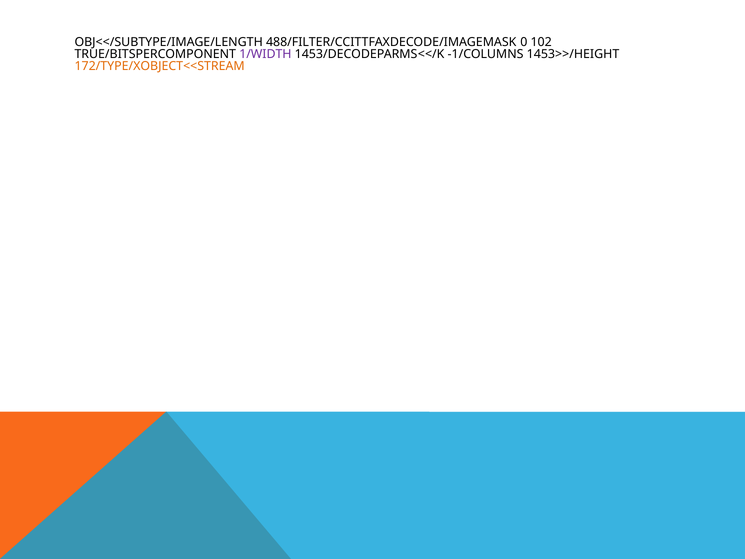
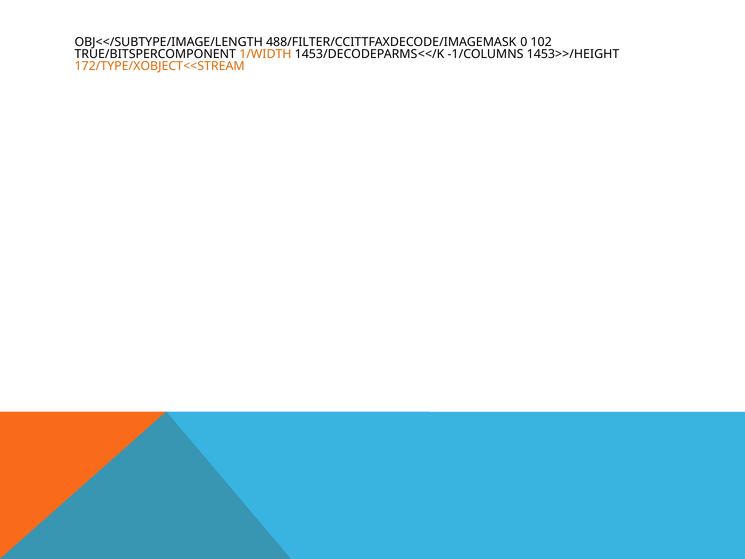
1/WIDTH colour: purple -> orange
